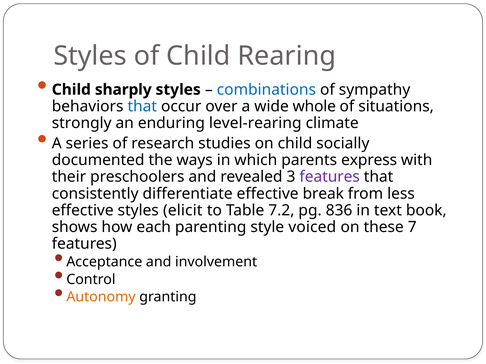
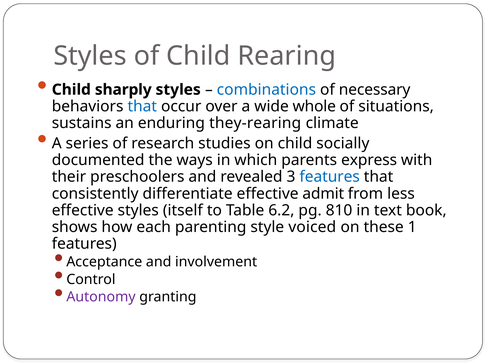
sympathy: sympathy -> necessary
strongly: strongly -> sustains
level-rearing: level-rearing -> they-rearing
features at (330, 177) colour: purple -> blue
break: break -> admit
elicit: elicit -> itself
7.2: 7.2 -> 6.2
836: 836 -> 810
7: 7 -> 1
Autonomy colour: orange -> purple
